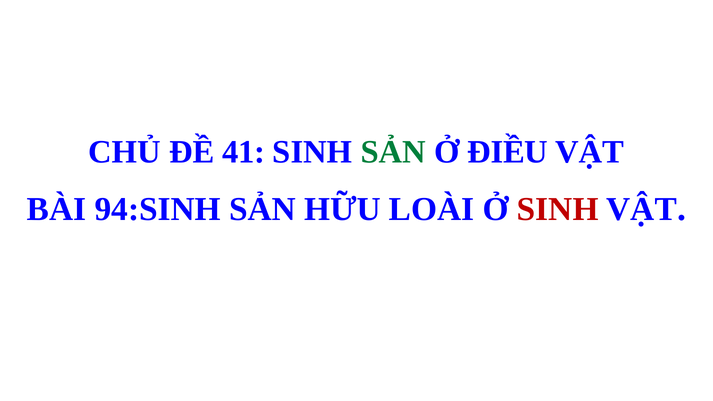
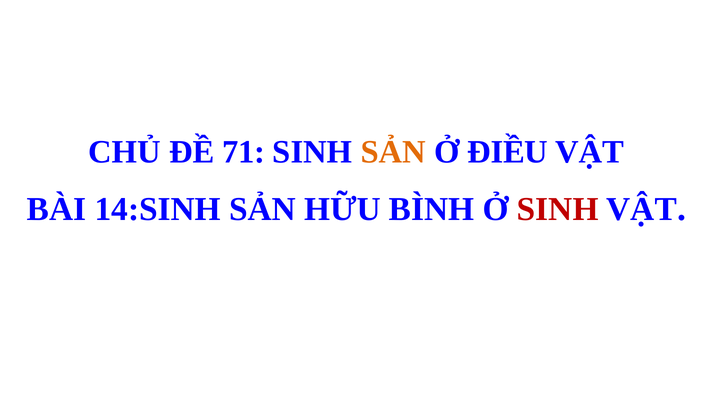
41: 41 -> 71
SẢN at (393, 152) colour: green -> orange
94:SINH: 94:SINH -> 14:SINH
LOÀI: LOÀI -> BÌNH
